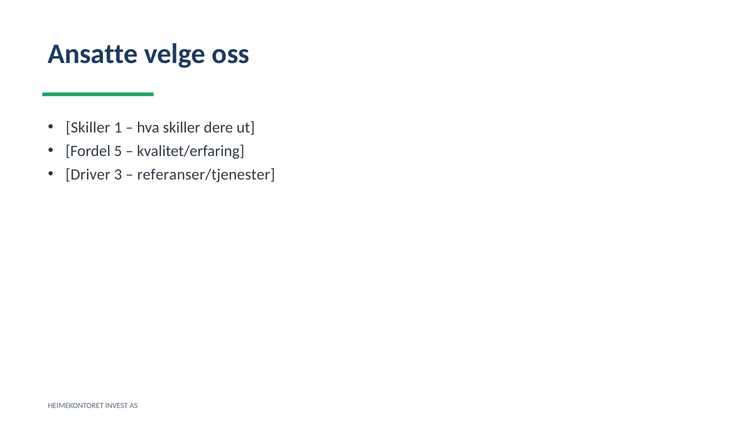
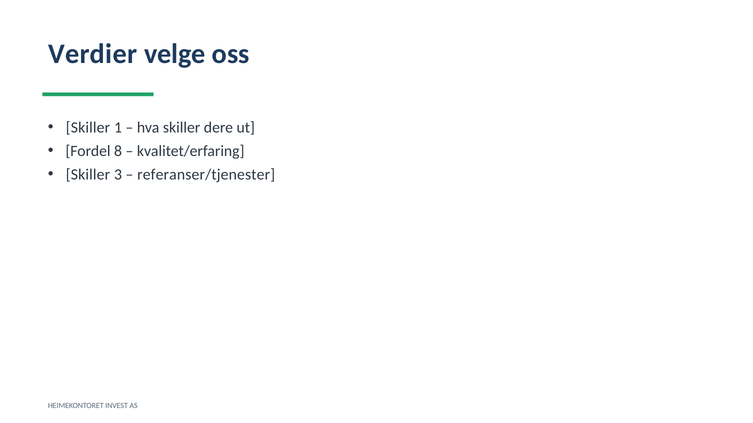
Ansatte: Ansatte -> Verdier
5: 5 -> 8
Driver at (88, 175): Driver -> Skiller
